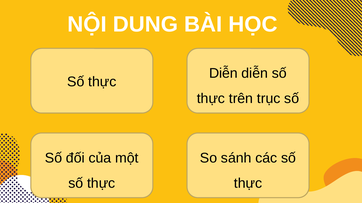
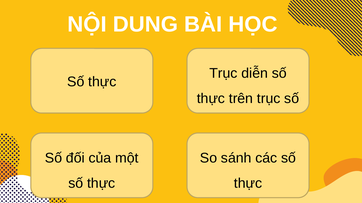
Diễn at (223, 73): Diễn -> Trục
